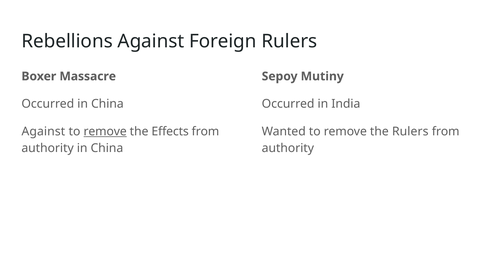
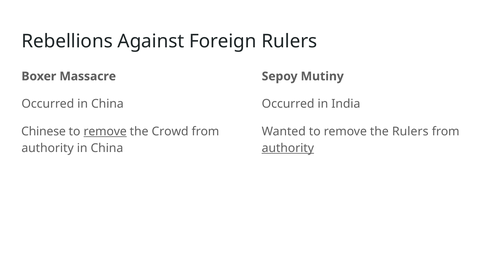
Against at (43, 132): Against -> Chinese
Effects: Effects -> Crowd
authority at (288, 148) underline: none -> present
